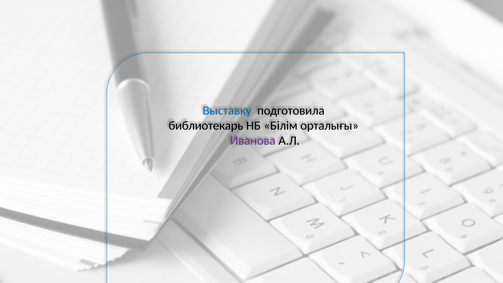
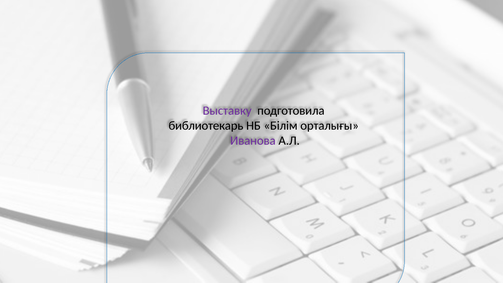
Выставку colour: blue -> purple
